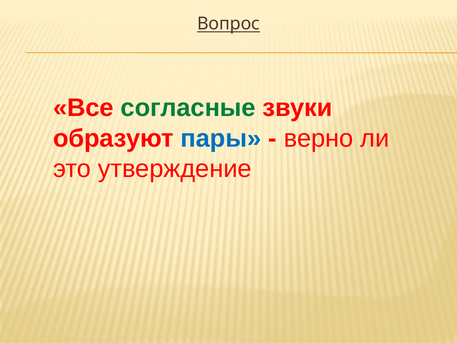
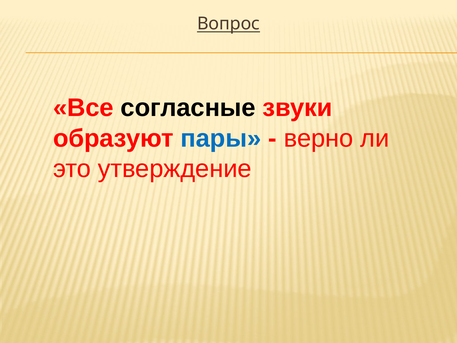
согласные colour: green -> black
